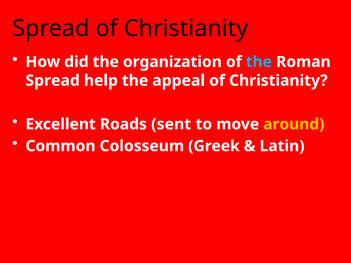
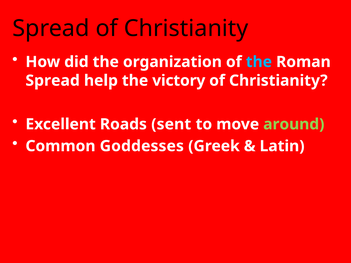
appeal: appeal -> victory
around colour: yellow -> light green
Colosseum: Colosseum -> Goddesses
